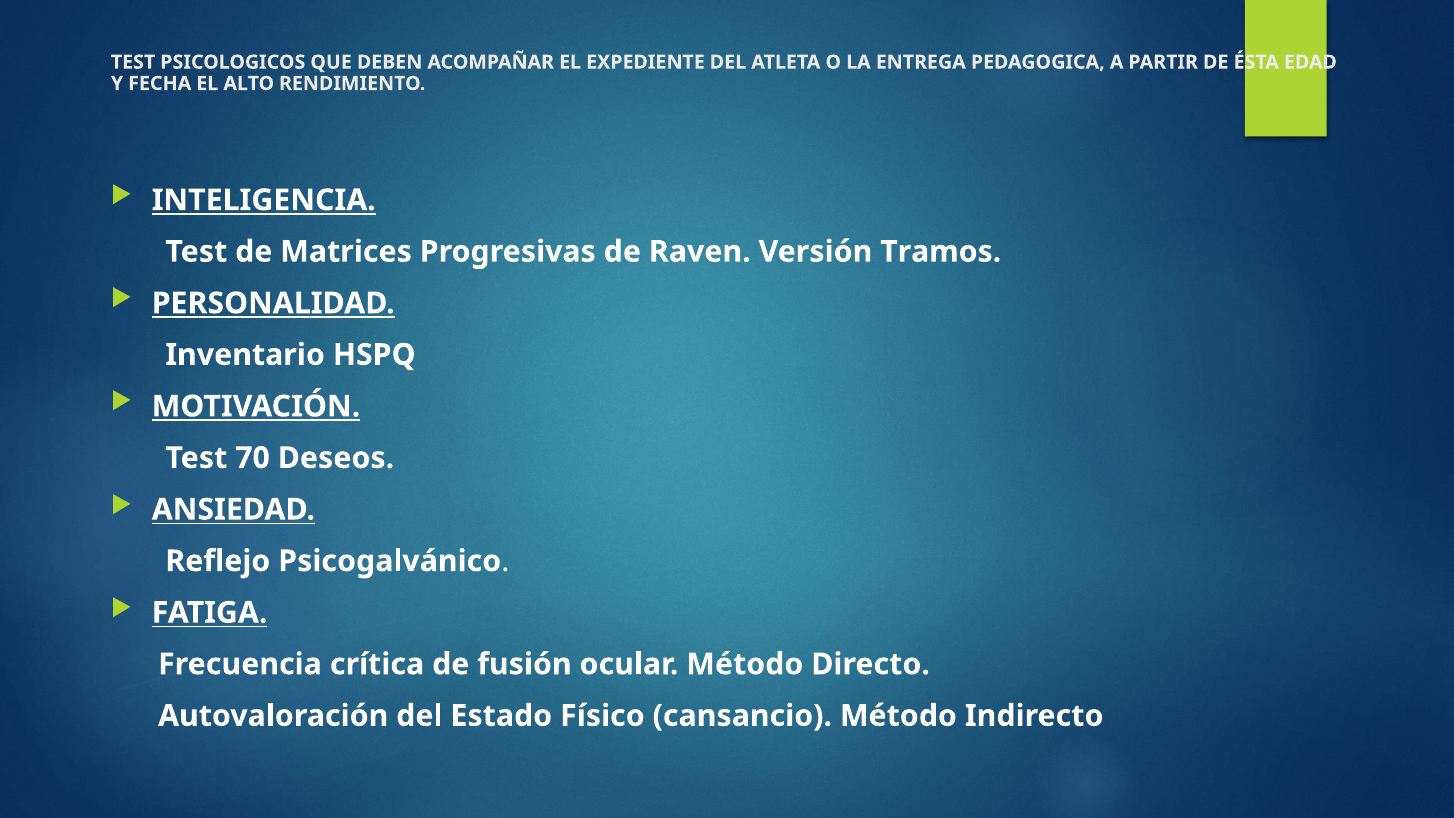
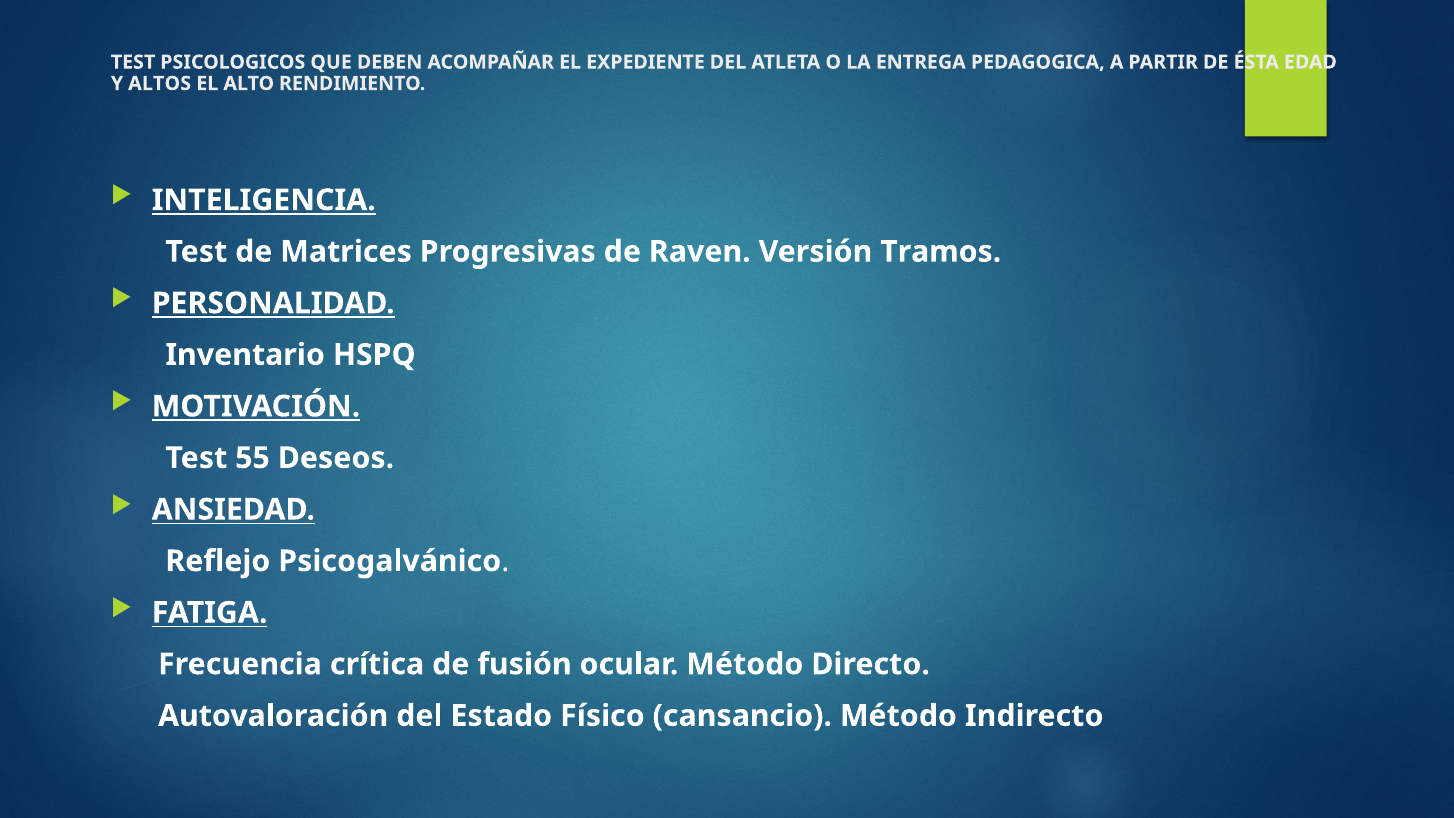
FECHA: FECHA -> ALTOS
70: 70 -> 55
